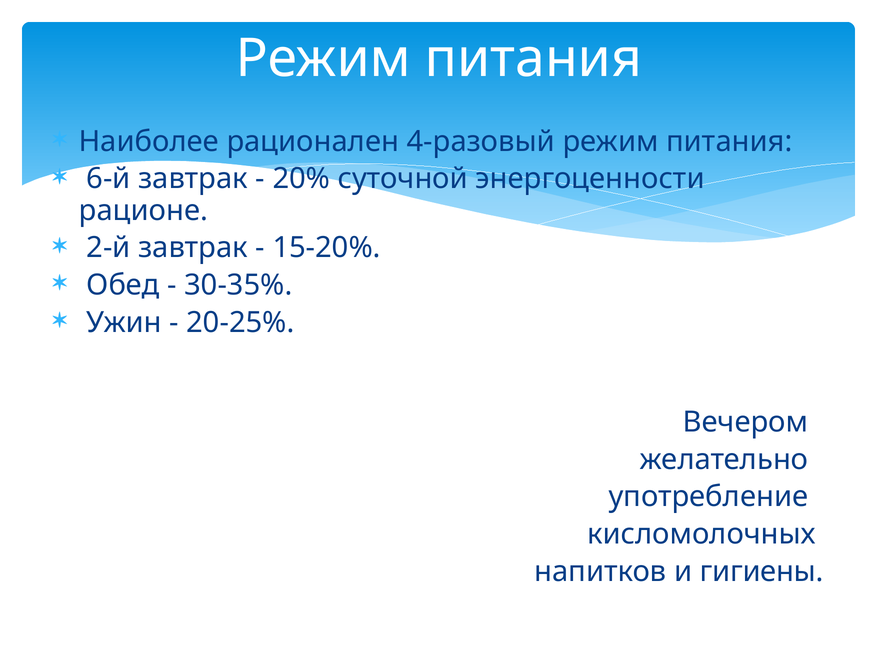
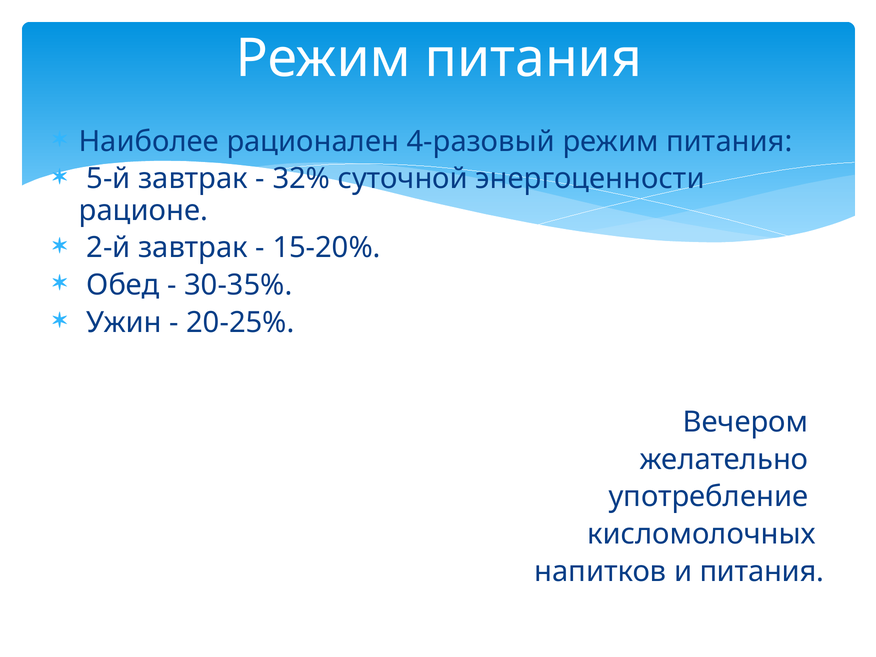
6-й: 6-й -> 5-й
20%: 20% -> 32%
и гигиены: гигиены -> питания
